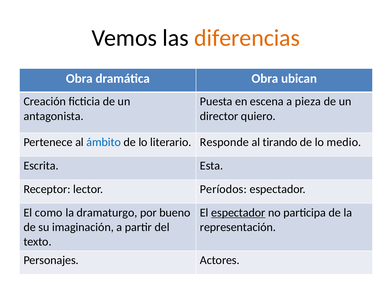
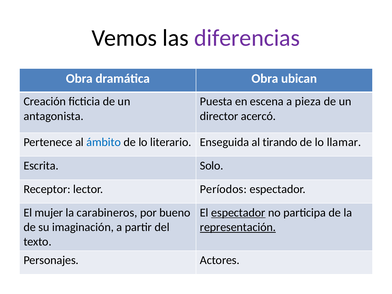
diferencias colour: orange -> purple
quiero: quiero -> acercó
Responde: Responde -> Enseguida
medio: medio -> llamar
Esta: Esta -> Solo
como: como -> mujer
dramaturgo: dramaturgo -> carabineros
representación underline: none -> present
